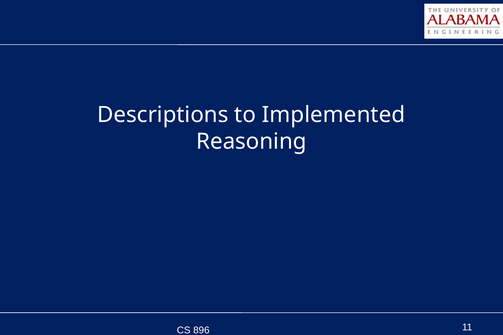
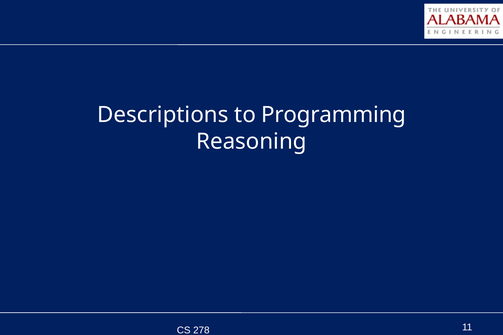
Implemented: Implemented -> Programming
896: 896 -> 278
